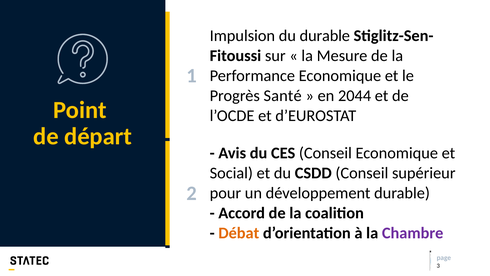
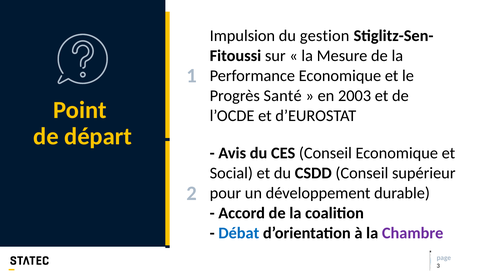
du durable: durable -> gestion
2044: 2044 -> 2003
Débat colour: orange -> blue
